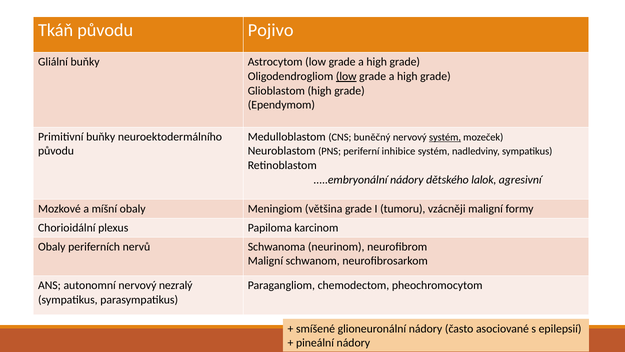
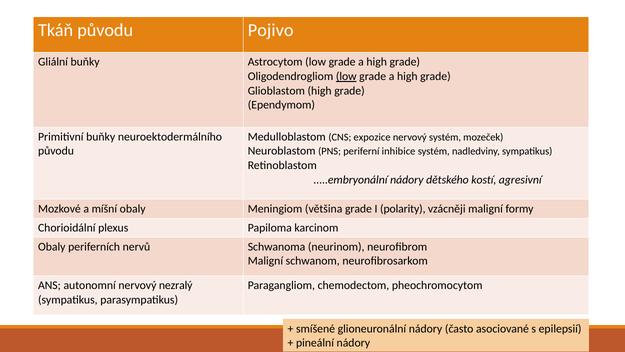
buněčný: buněčný -> expozice
systém at (445, 137) underline: present -> none
lalok: lalok -> kostí
tumoru: tumoru -> polarity
